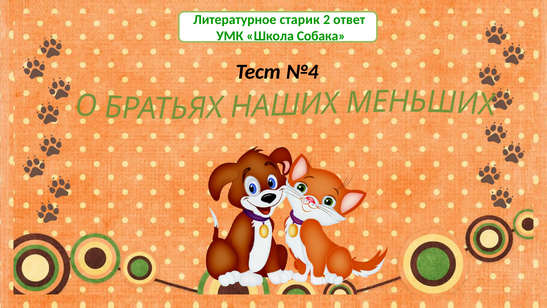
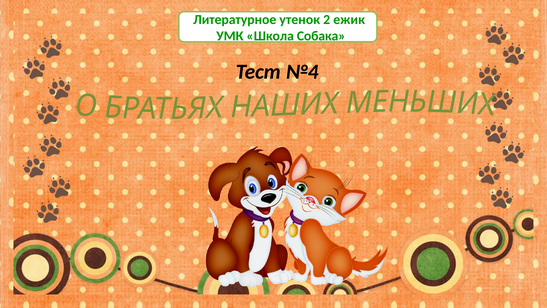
старик: старик -> утенок
ответ: ответ -> ежик
